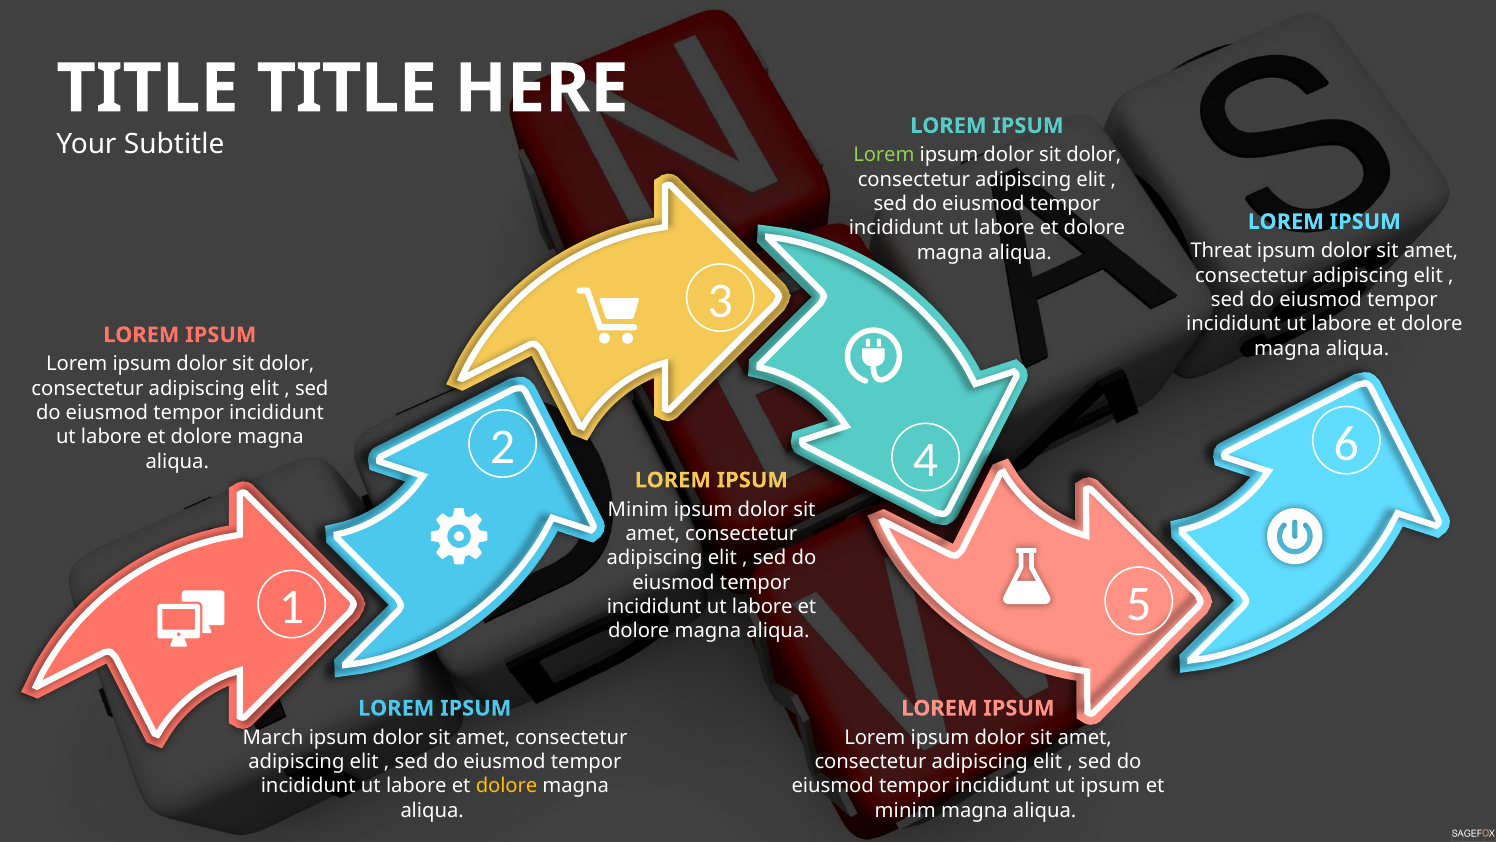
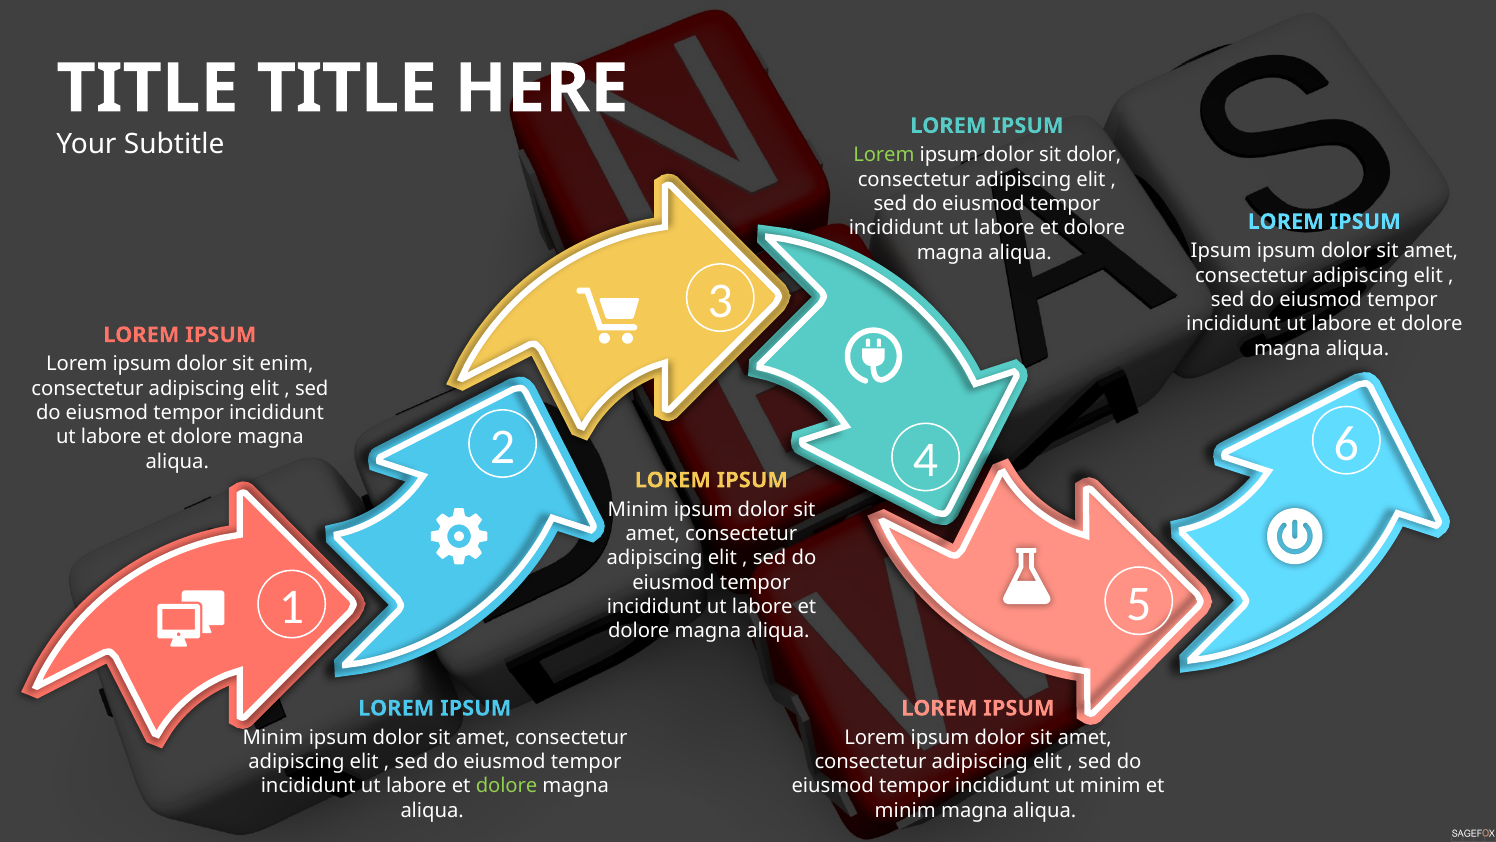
Threat at (1221, 251): Threat -> Ipsum
dolor at (287, 364): dolor -> enim
March at (273, 737): March -> Minim
dolore at (507, 786) colour: yellow -> light green
ut ipsum: ipsum -> minim
